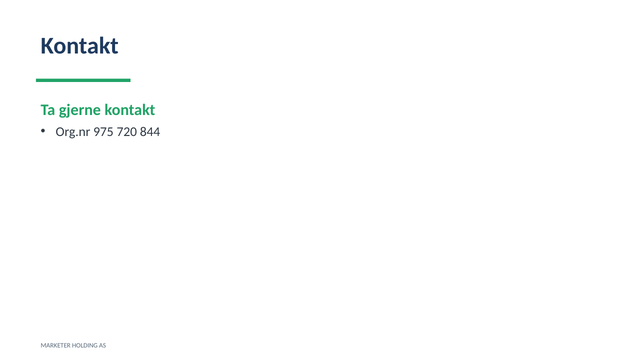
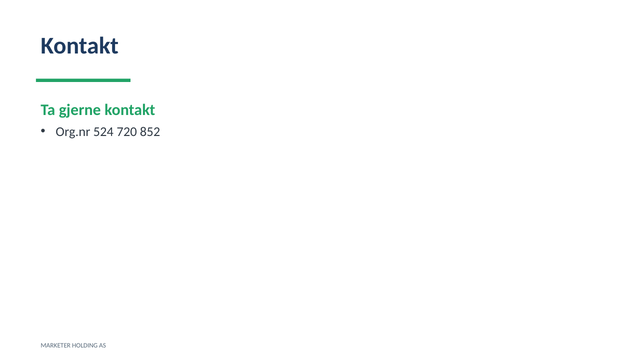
975: 975 -> 524
844: 844 -> 852
